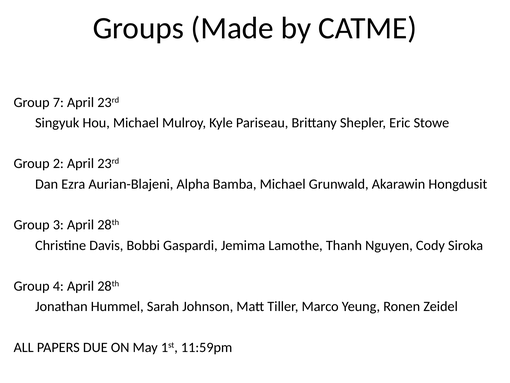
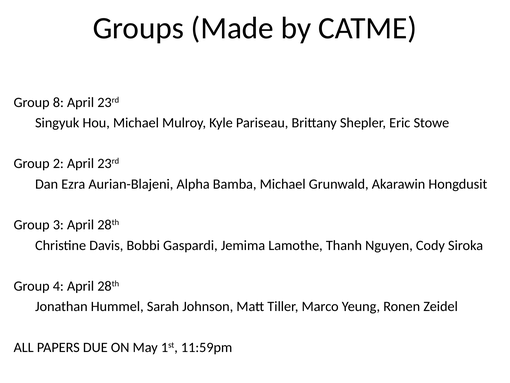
7: 7 -> 8
